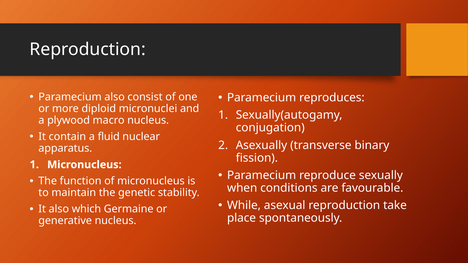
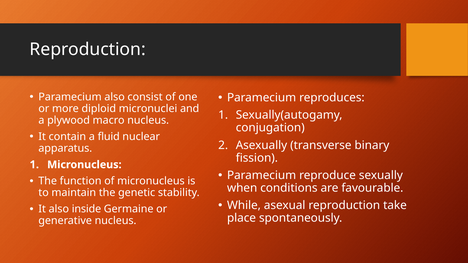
which: which -> inside
